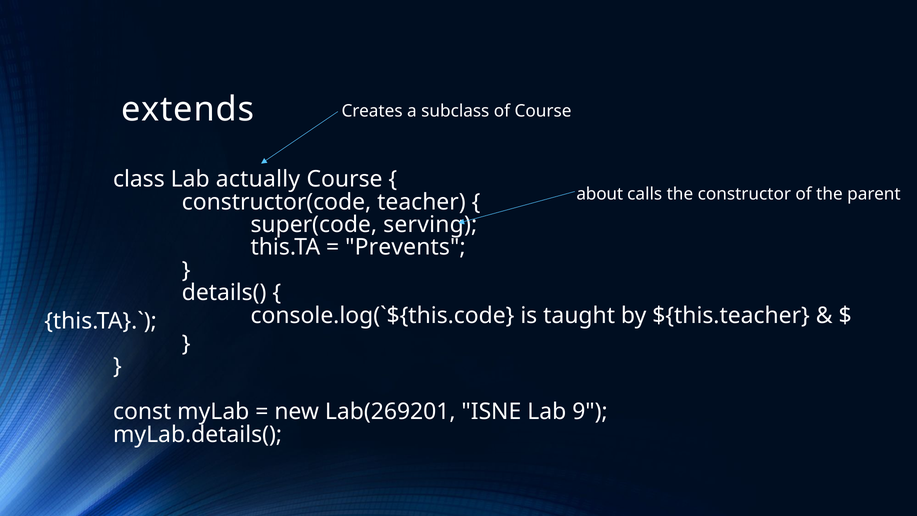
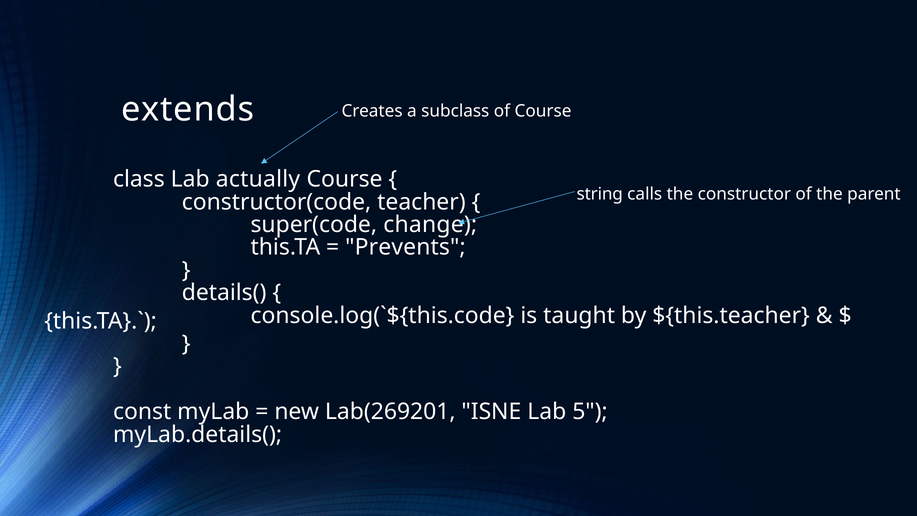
about: about -> string
serving: serving -> change
9: 9 -> 5
